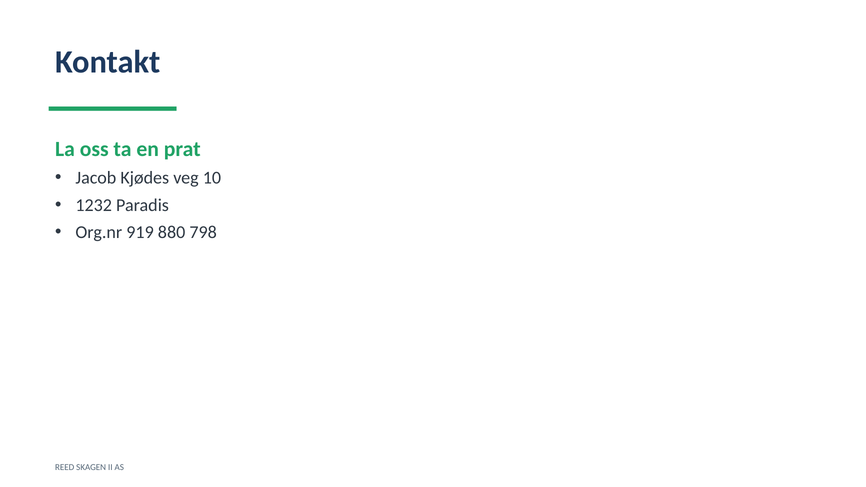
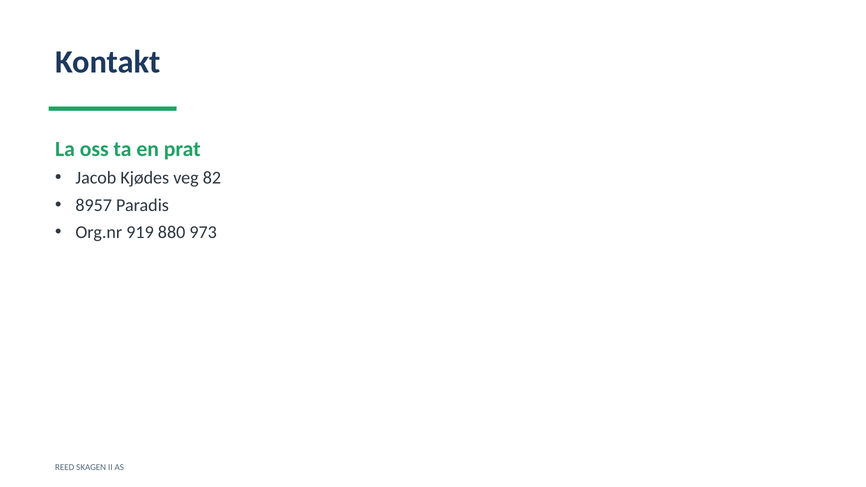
10: 10 -> 82
1232: 1232 -> 8957
798: 798 -> 973
